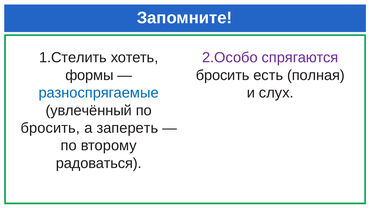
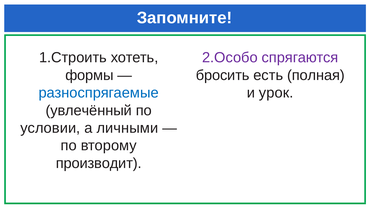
1.Стелить: 1.Стелить -> 1.Строить
слух: слух -> урок
бросить at (50, 128): бросить -> условии
запереть: запереть -> личными
радоваться: радоваться -> производит
